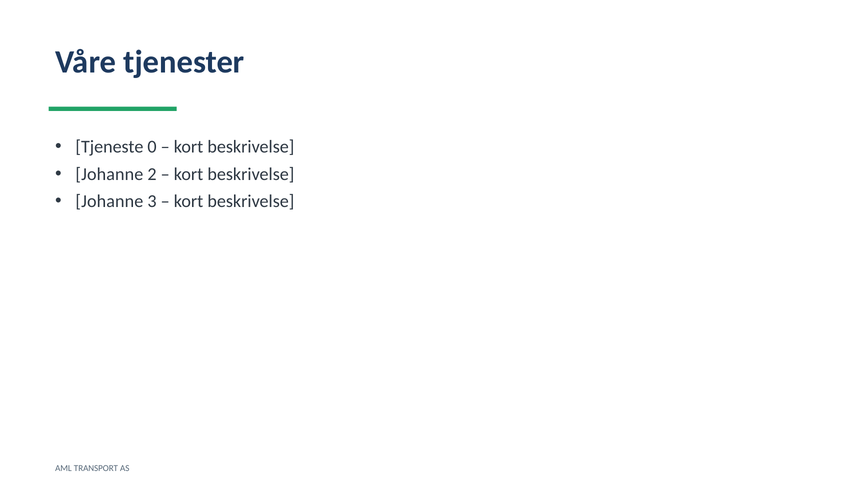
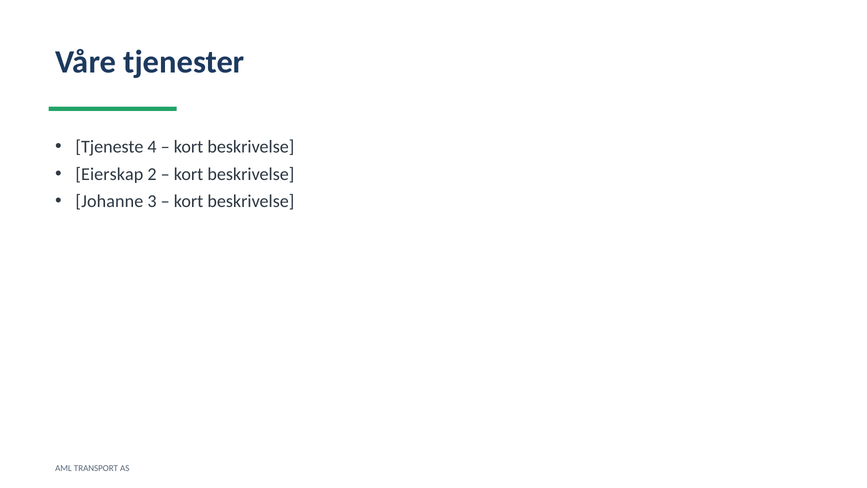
0: 0 -> 4
Johanne at (109, 174): Johanne -> Eierskap
